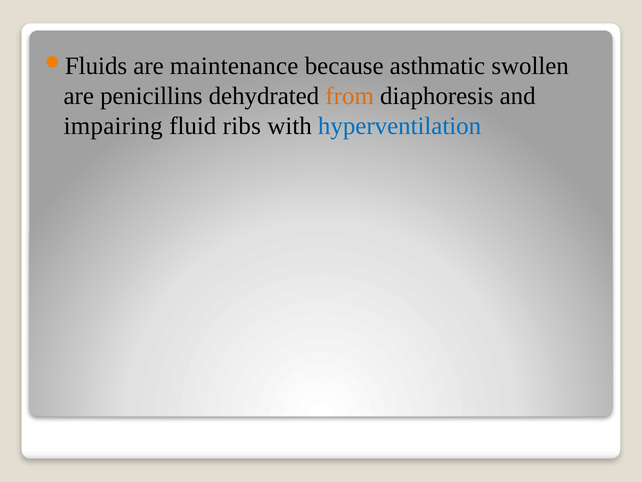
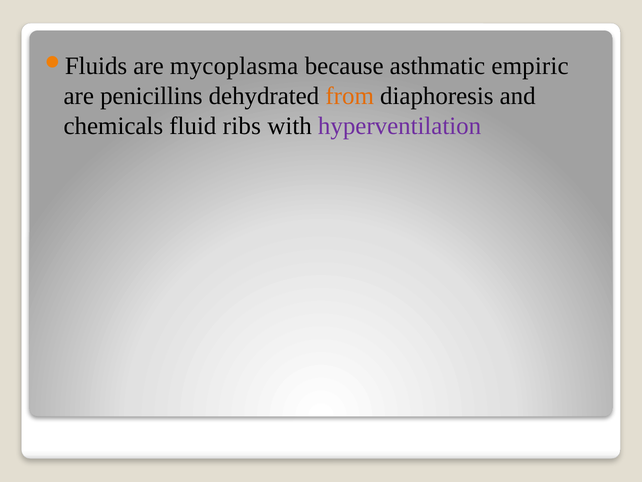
maintenance: maintenance -> mycoplasma
swollen: swollen -> empiric
impairing: impairing -> chemicals
hyperventilation colour: blue -> purple
